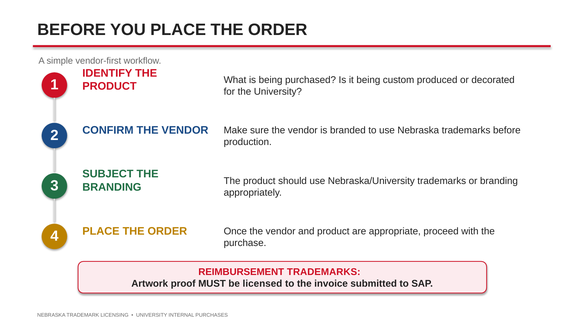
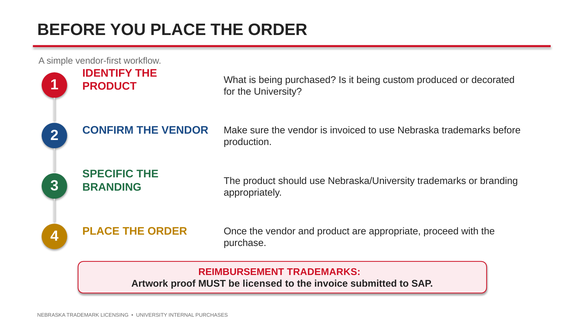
branded: branded -> invoiced
SUBJECT: SUBJECT -> SPECIFIC
